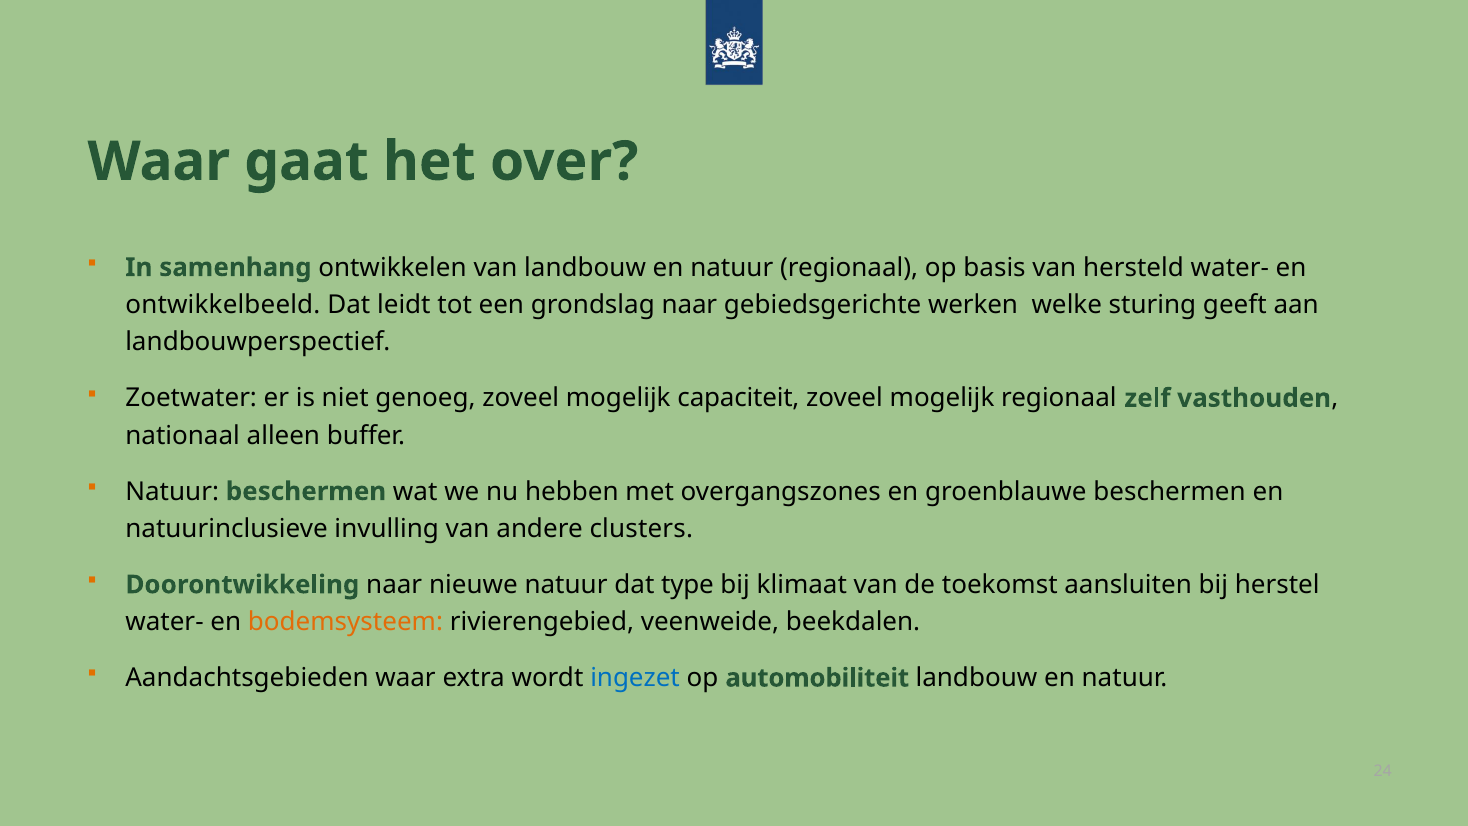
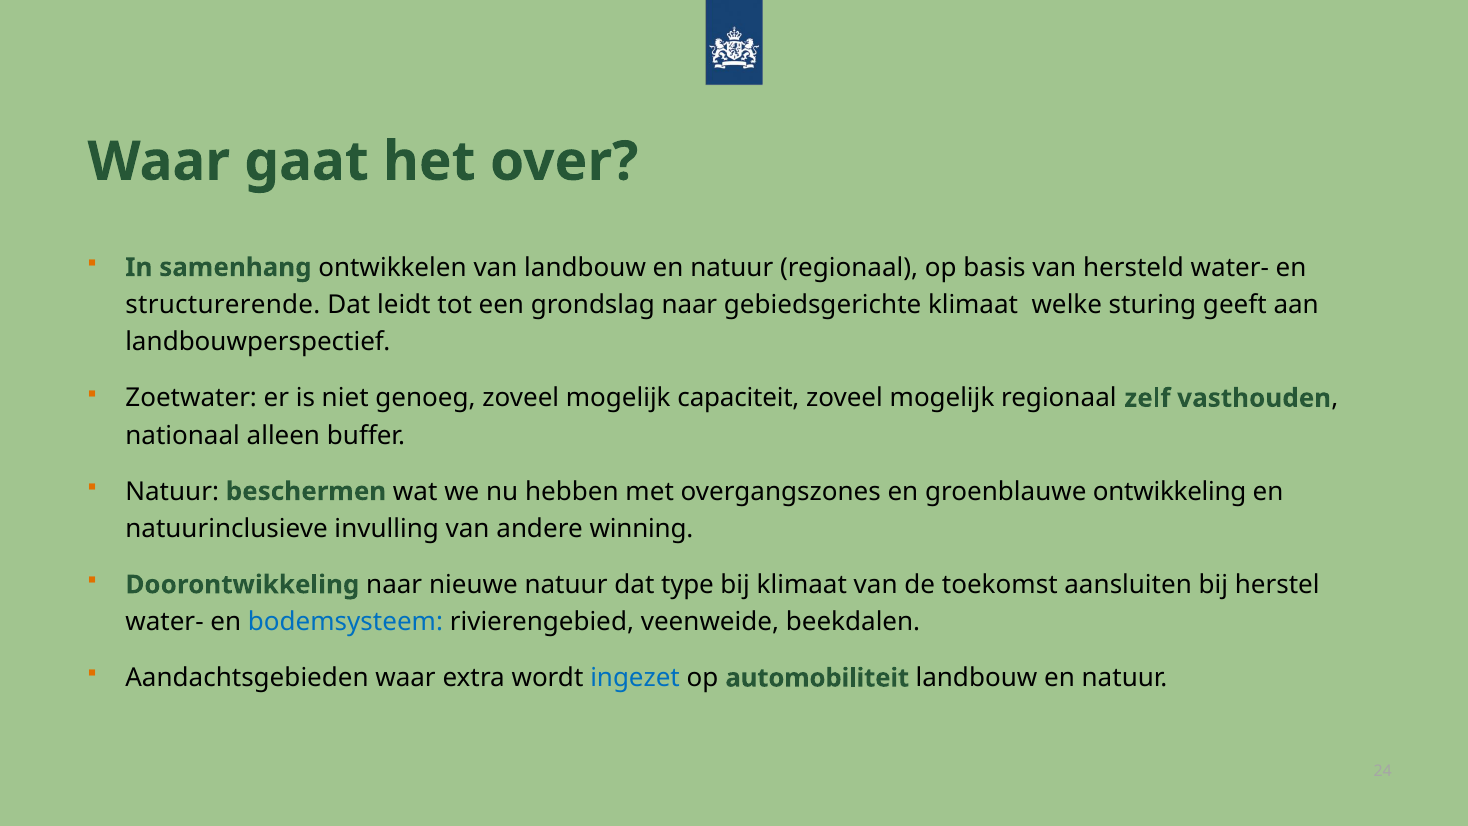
ontwikkelbeeld: ontwikkelbeeld -> structurerende
gebiedsgerichte werken: werken -> klimaat
groenblauwe beschermen: beschermen -> ontwikkeling
clusters: clusters -> winning
bodemsysteem colour: orange -> blue
